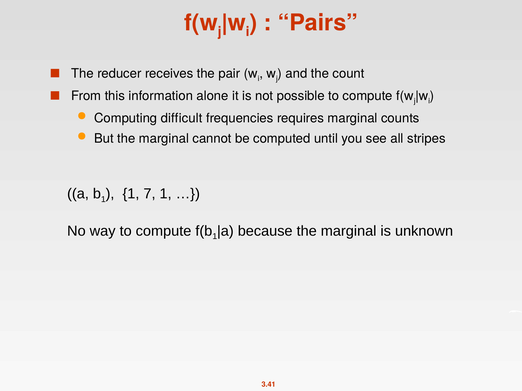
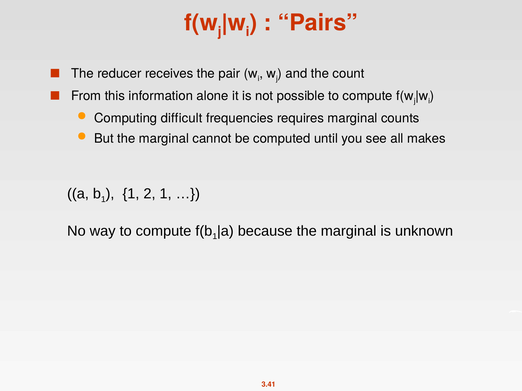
stripes: stripes -> makes
7: 7 -> 2
